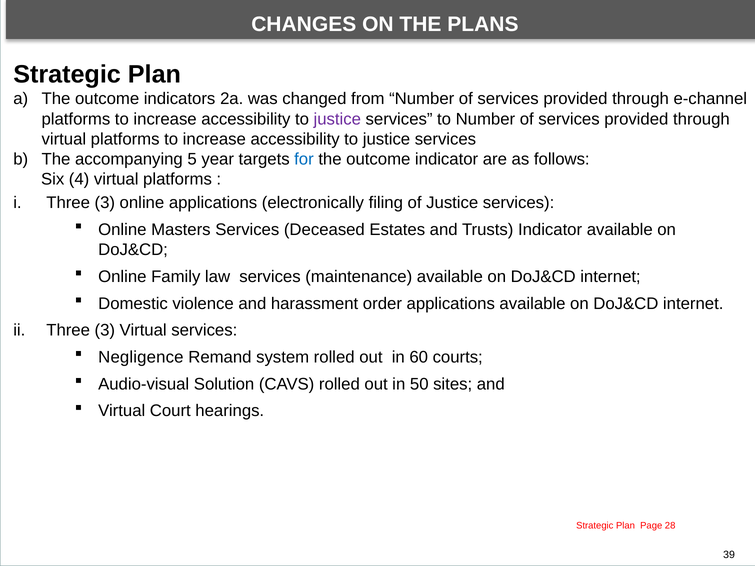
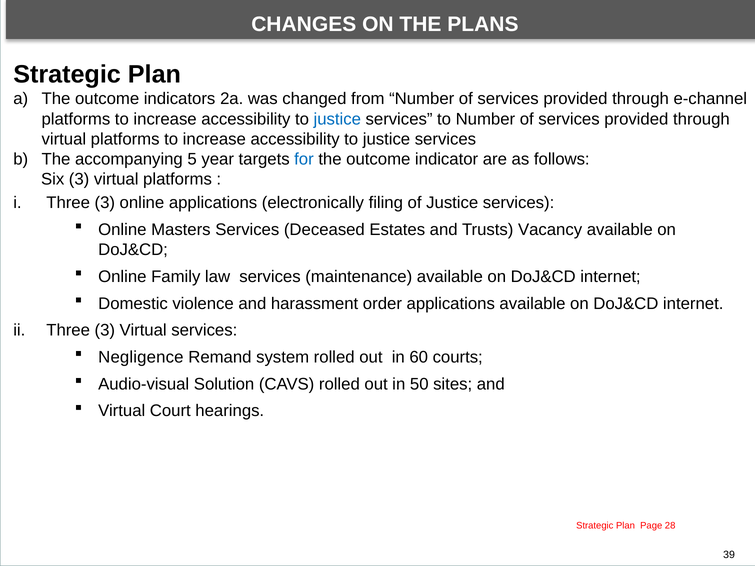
justice at (337, 119) colour: purple -> blue
Six 4: 4 -> 3
Trusts Indicator: Indicator -> Vacancy
